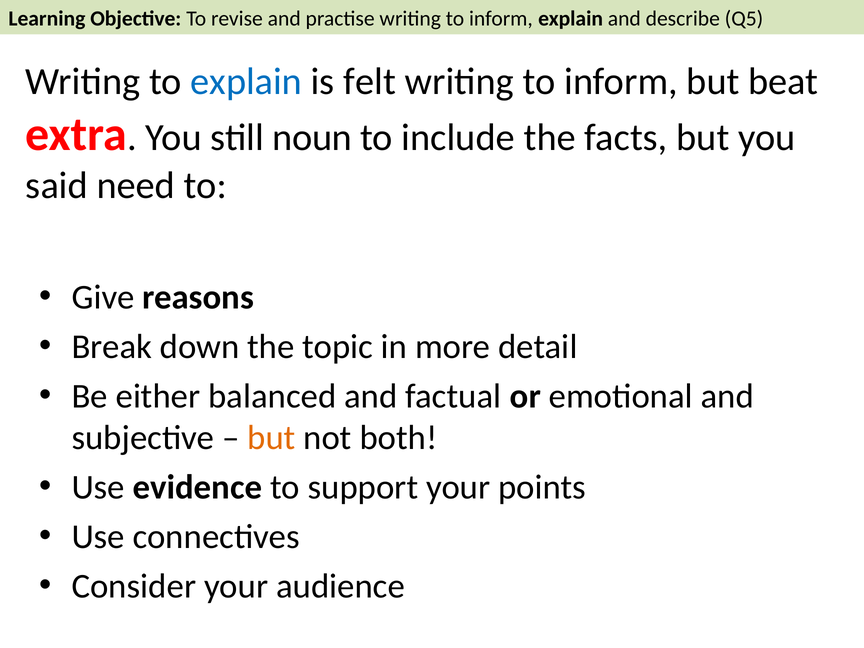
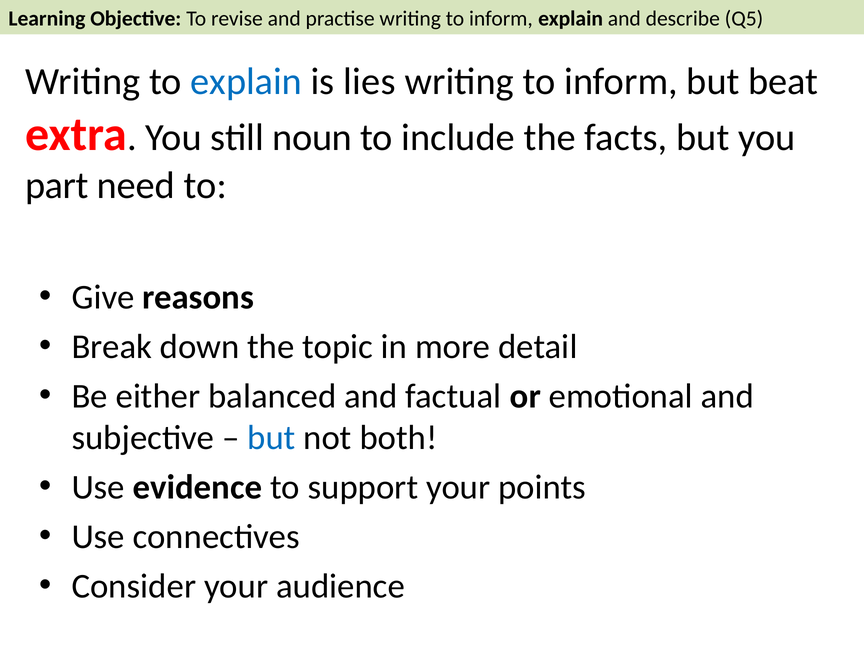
felt: felt -> lies
said: said -> part
but at (271, 438) colour: orange -> blue
